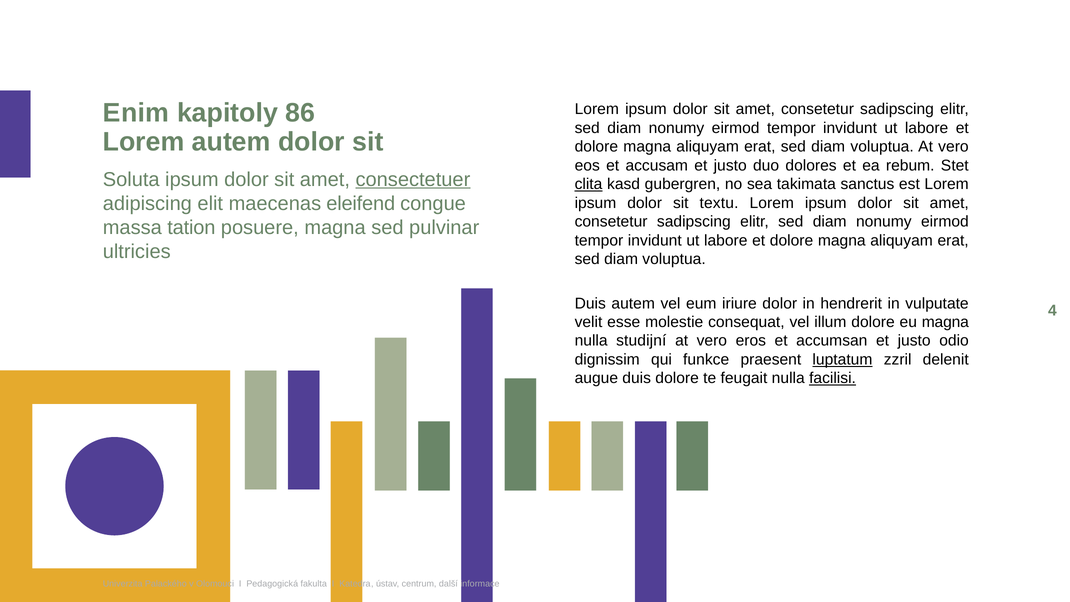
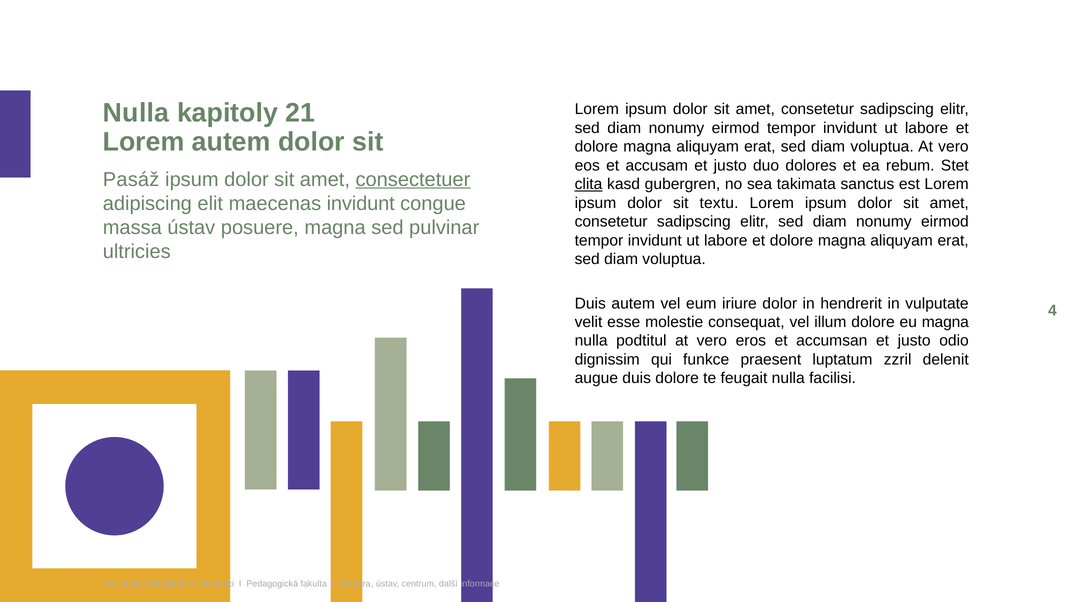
Enim at (136, 113): Enim -> Nulla
86: 86 -> 21
Soluta: Soluta -> Pasáž
maecenas eleifend: eleifend -> invidunt
massa tation: tation -> ústav
studijní: studijní -> podtitul
luptatum underline: present -> none
facilisi underline: present -> none
